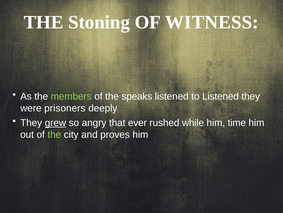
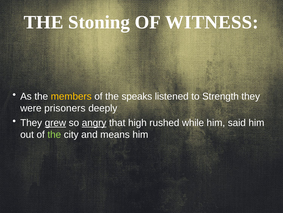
members colour: light green -> yellow
to Listened: Listened -> Strength
angry underline: none -> present
ever: ever -> high
time: time -> said
proves: proves -> means
